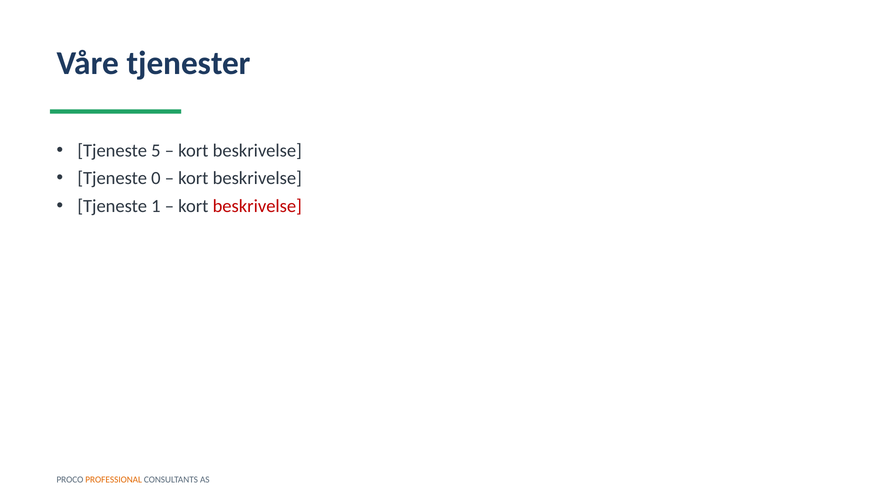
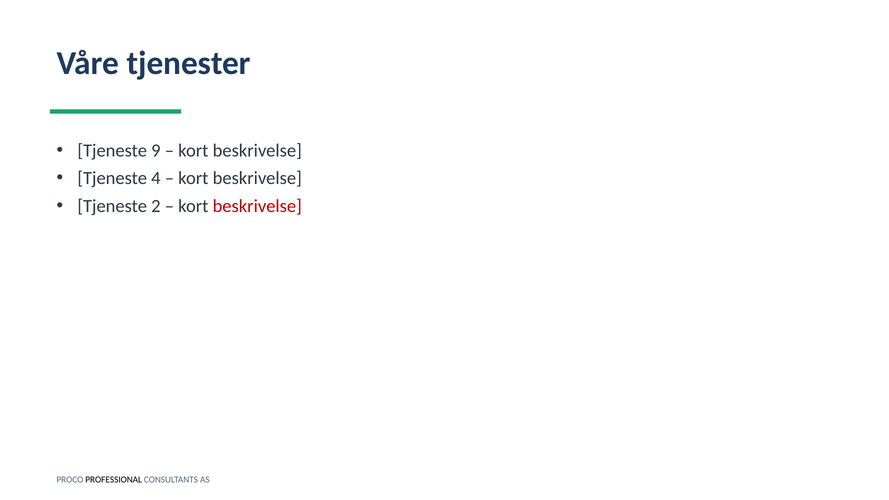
5: 5 -> 9
0: 0 -> 4
1: 1 -> 2
PROFESSIONAL colour: orange -> black
